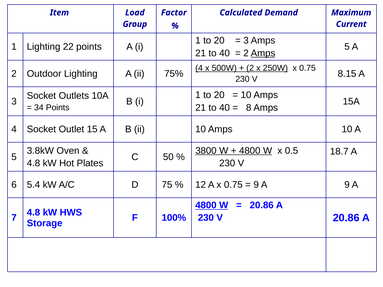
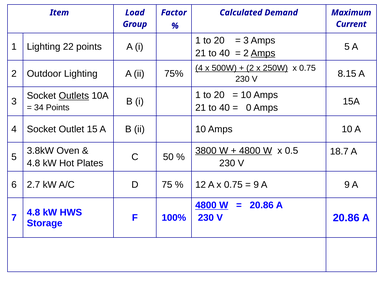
Outlets underline: none -> present
8: 8 -> 0
5.4: 5.4 -> 2.7
